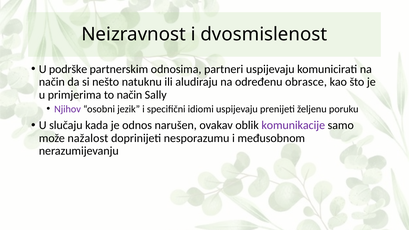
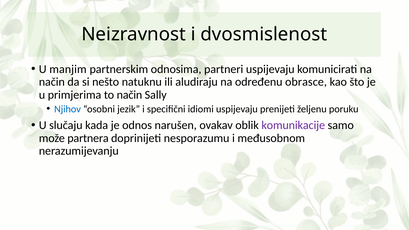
podrške: podrške -> manjim
Njihov colour: purple -> blue
nažalost: nažalost -> partnera
